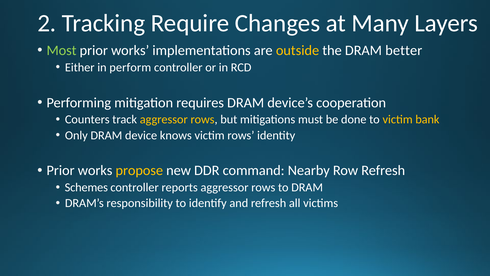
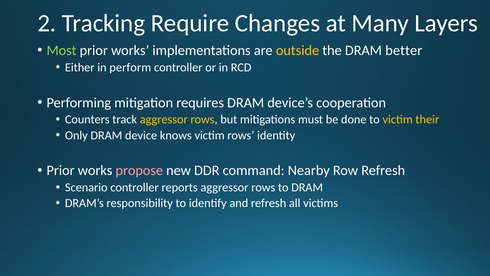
bank: bank -> their
propose colour: yellow -> pink
Schemes: Schemes -> Scenario
